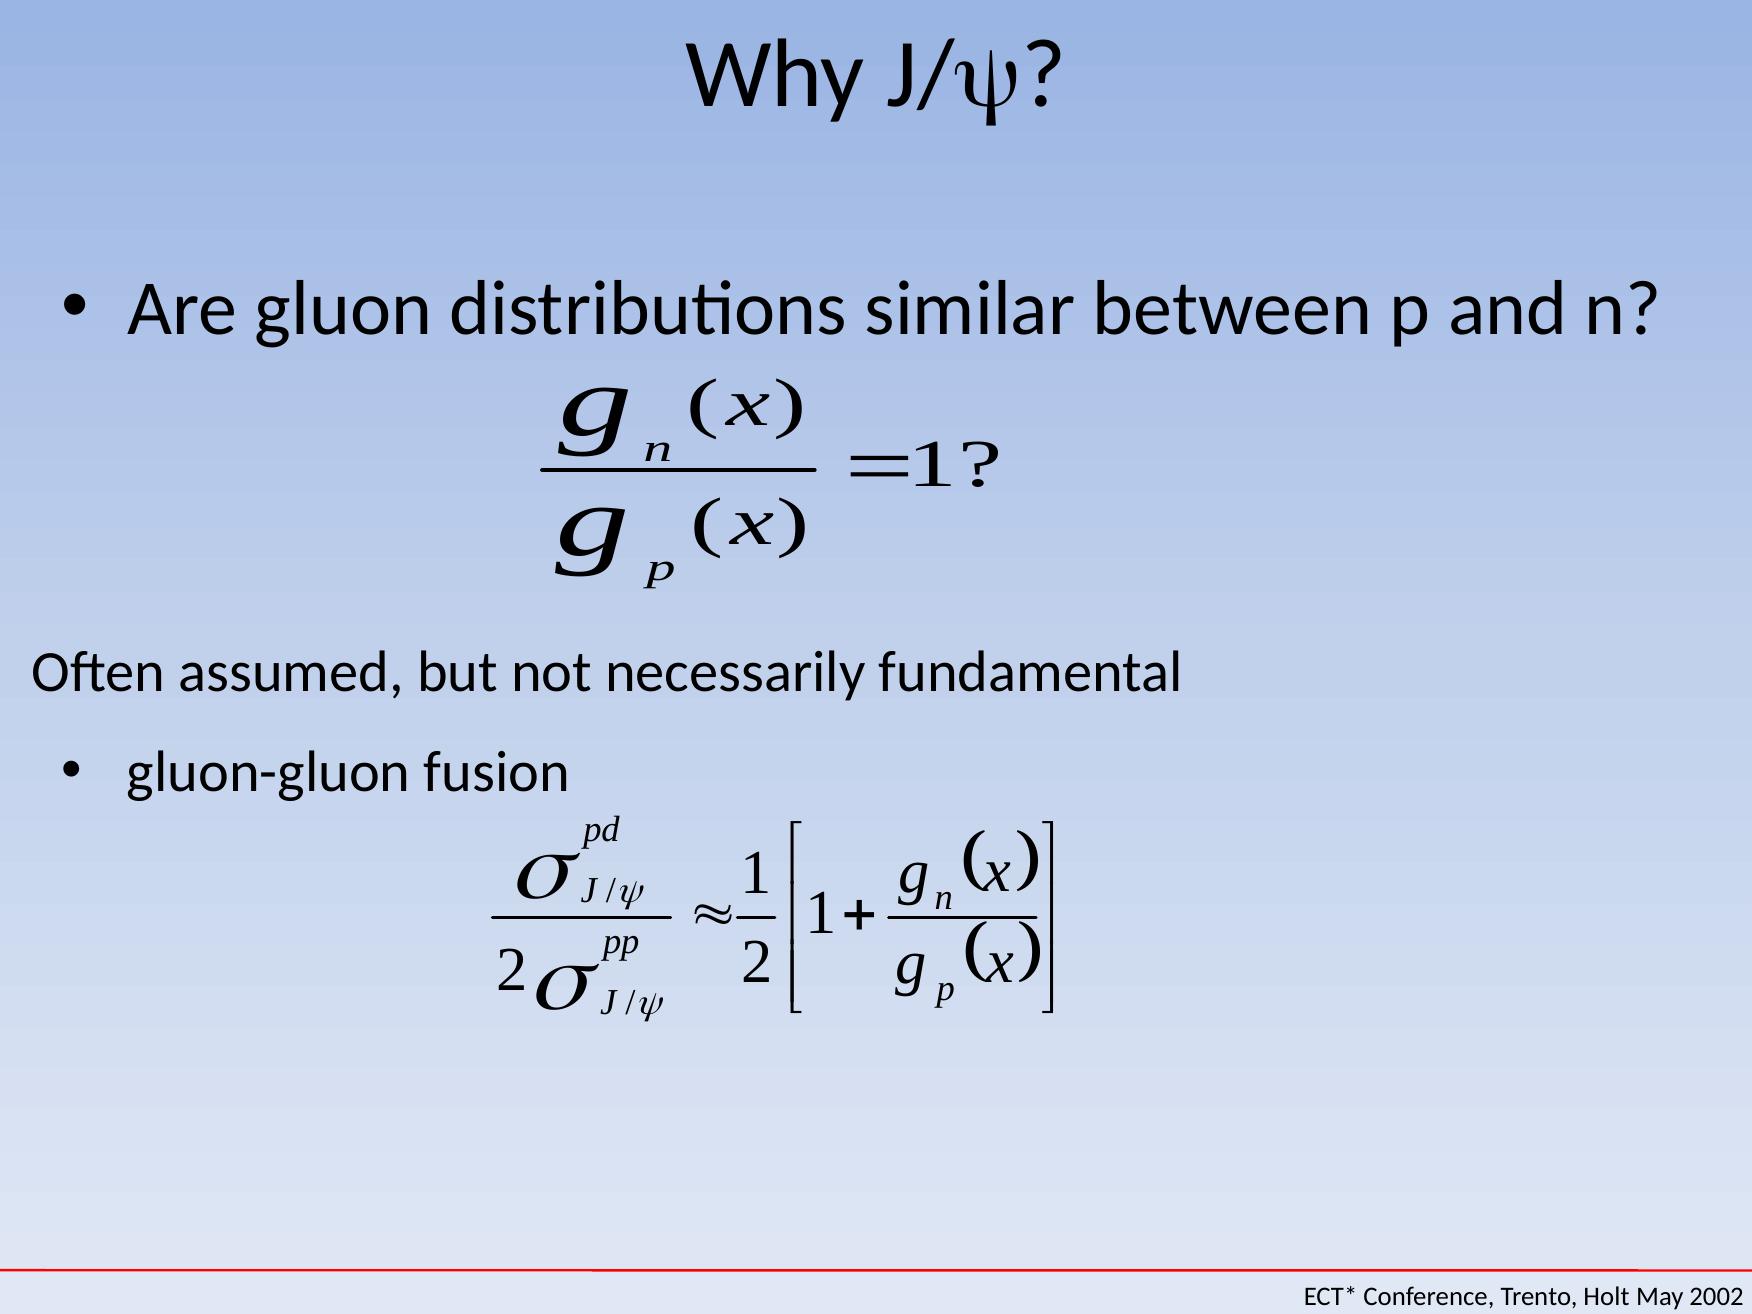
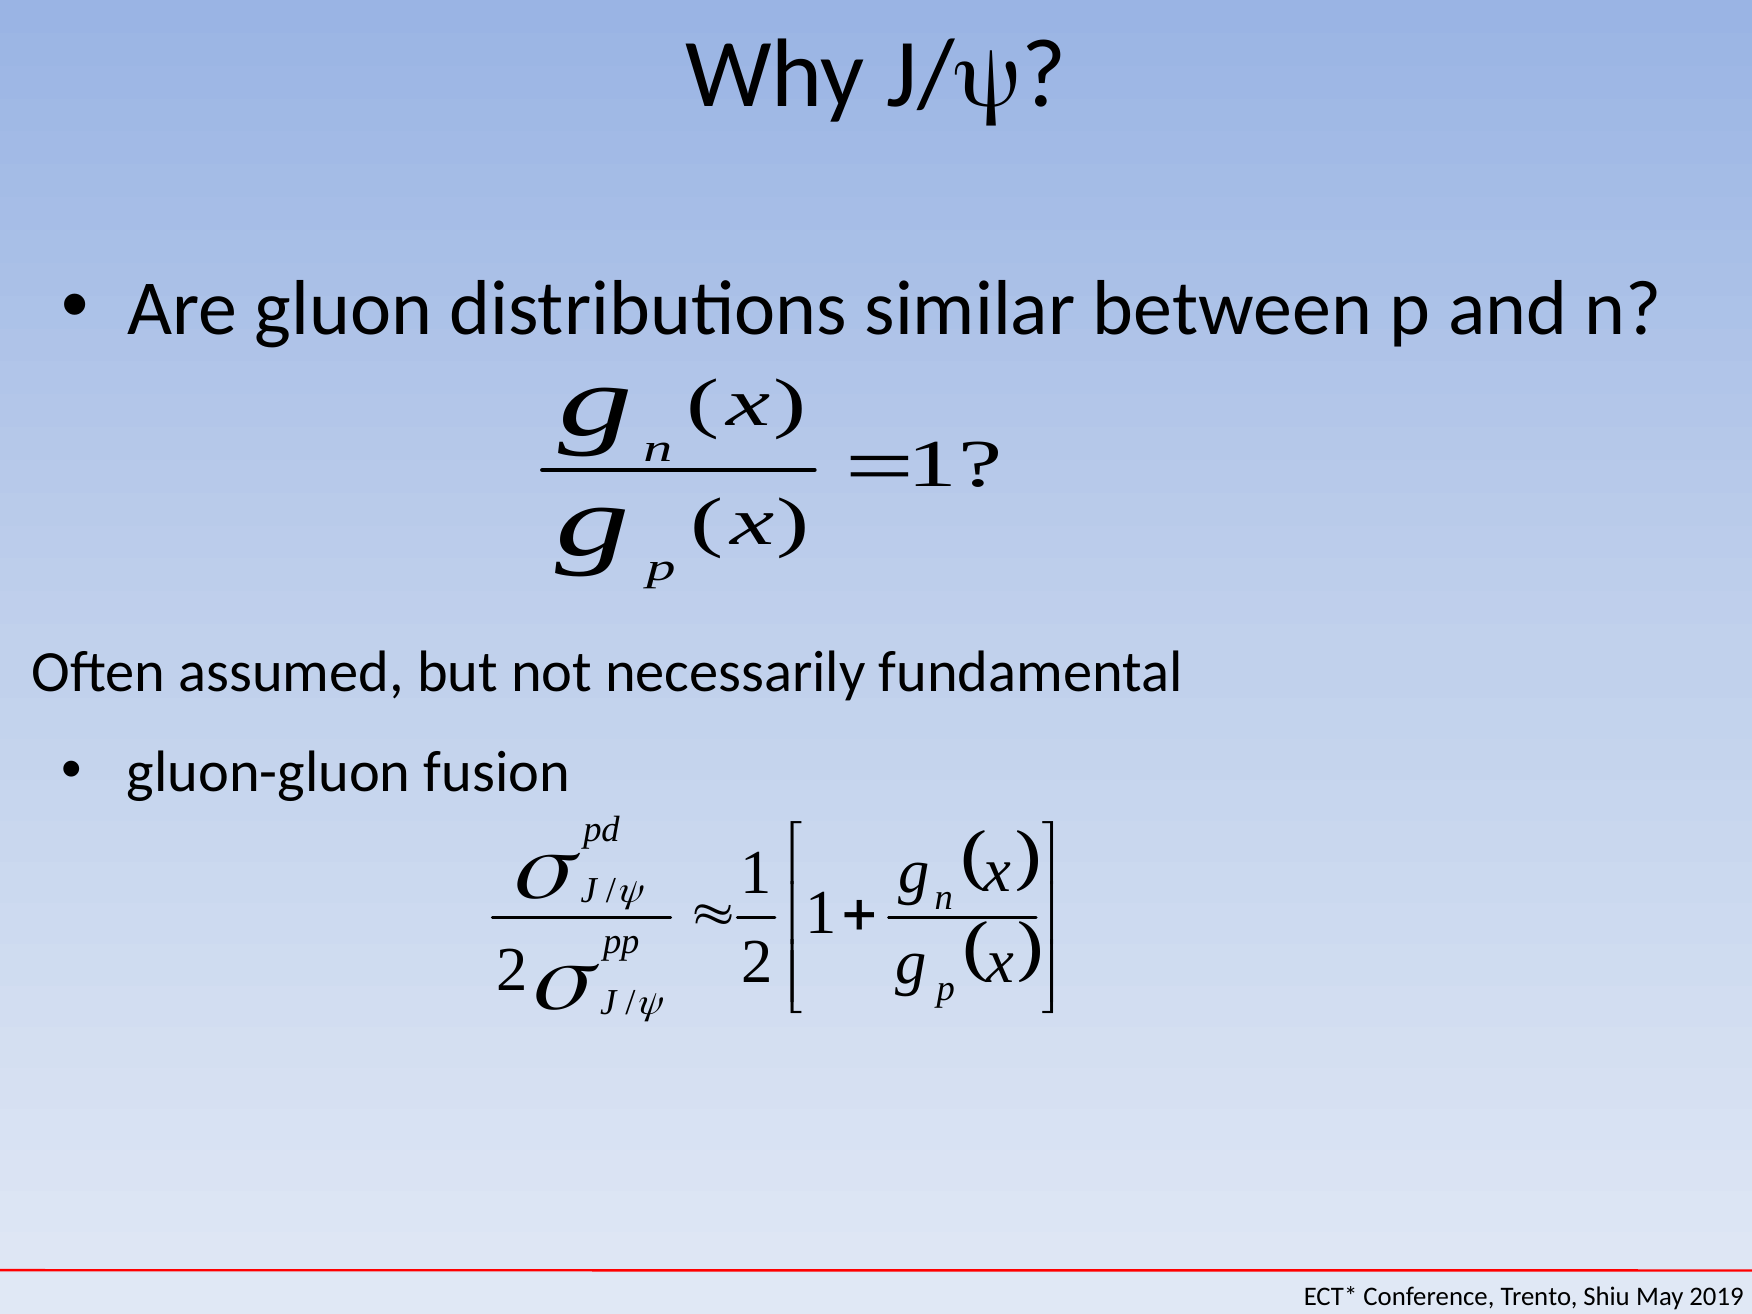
Holt: Holt -> Shiu
2002: 2002 -> 2019
